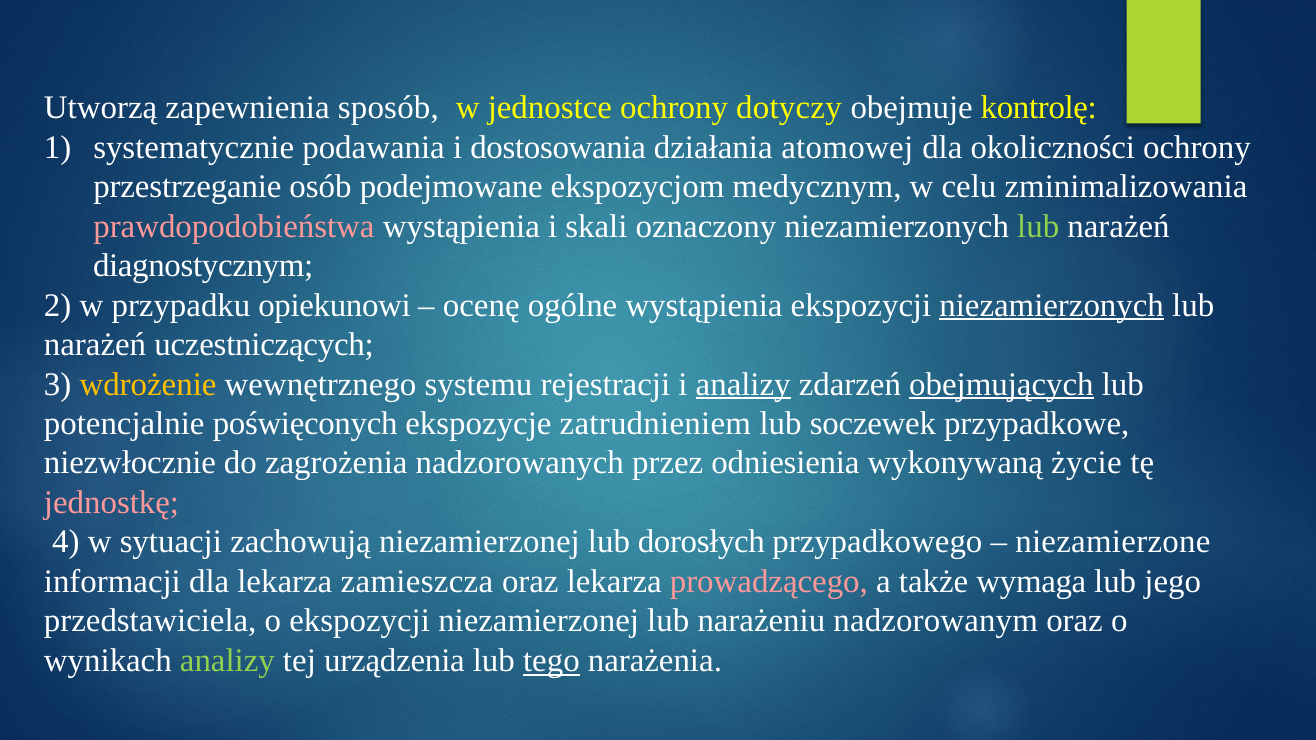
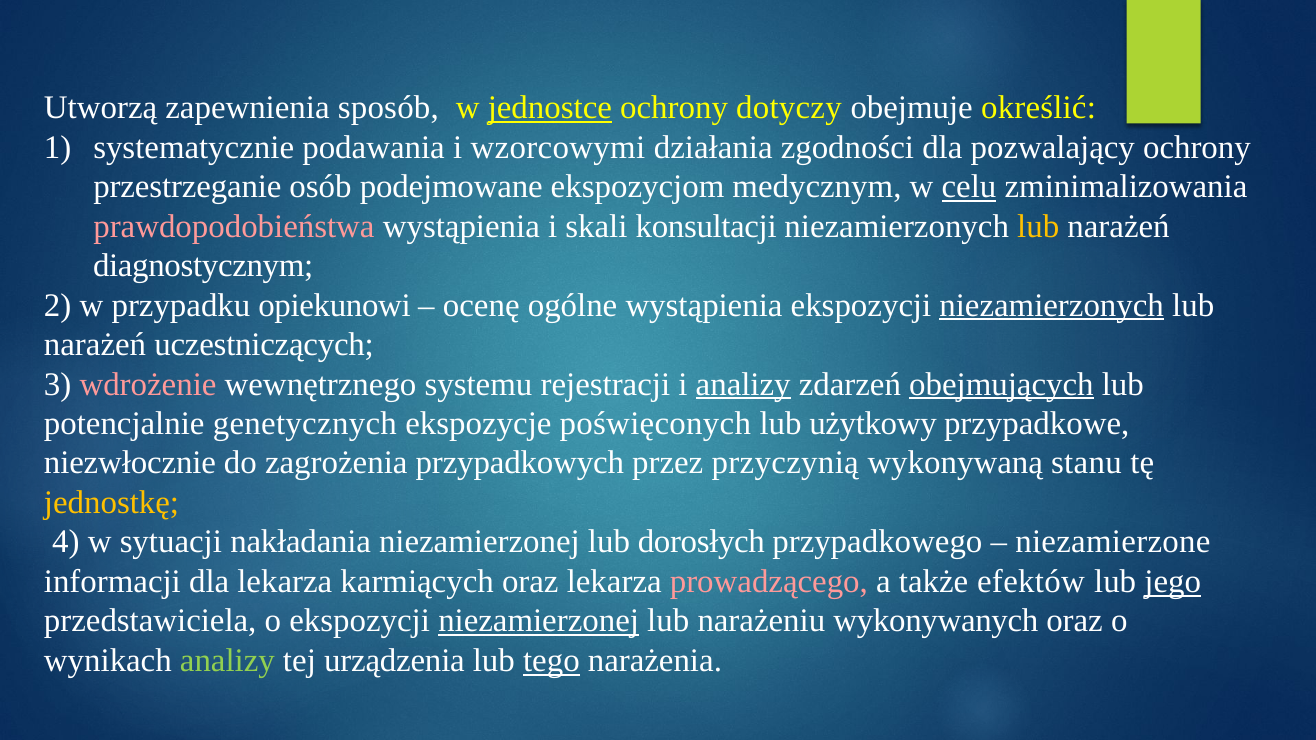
jednostce underline: none -> present
kontrolę: kontrolę -> określić
dostosowania: dostosowania -> wzorcowymi
atomowej: atomowej -> zgodności
okoliczności: okoliczności -> pozwalający
celu underline: none -> present
oznaczony: oznaczony -> konsultacji
lub at (1038, 226) colour: light green -> yellow
wdrożenie colour: yellow -> pink
poświęconych: poświęconych -> genetycznych
zatrudnieniem: zatrudnieniem -> poświęconych
soczewek: soczewek -> użytkowy
nadzorowanych: nadzorowanych -> przypadkowych
odniesienia: odniesienia -> przyczynią
życie: życie -> stanu
jednostkę colour: pink -> yellow
zachowują: zachowują -> nakładania
zamieszcza: zamieszcza -> karmiących
wymaga: wymaga -> efektów
jego underline: none -> present
niezamierzonej at (539, 621) underline: none -> present
nadzorowanym: nadzorowanym -> wykonywanych
